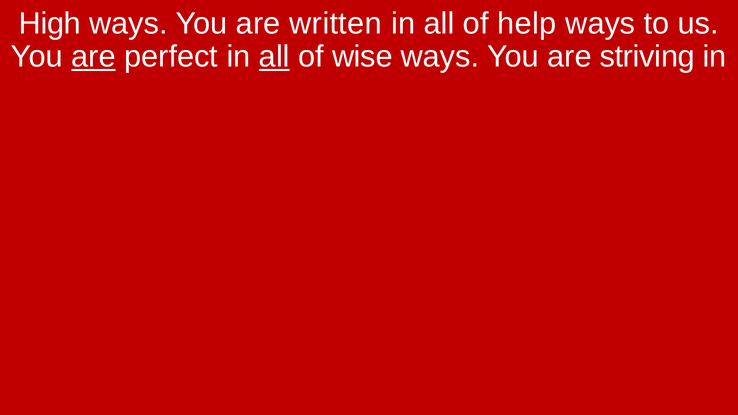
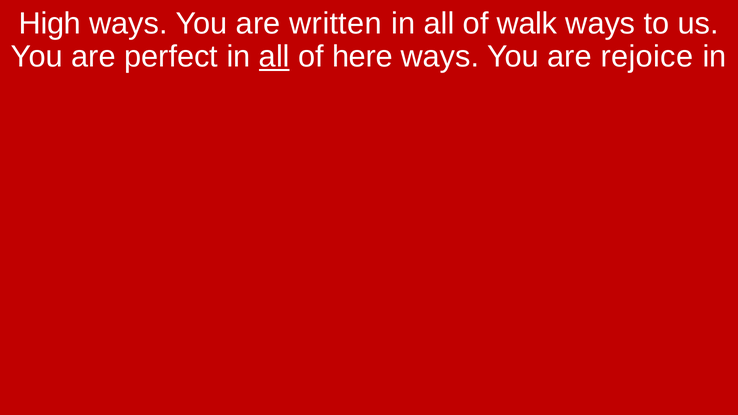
help: help -> walk
are at (93, 57) underline: present -> none
wise: wise -> here
striving: striving -> rejoice
